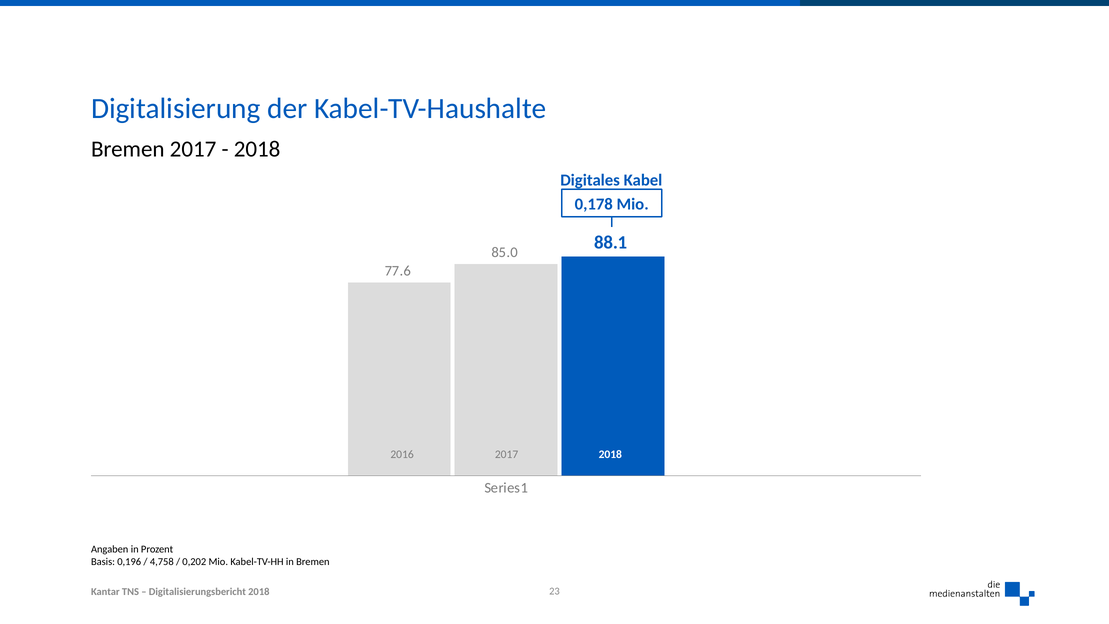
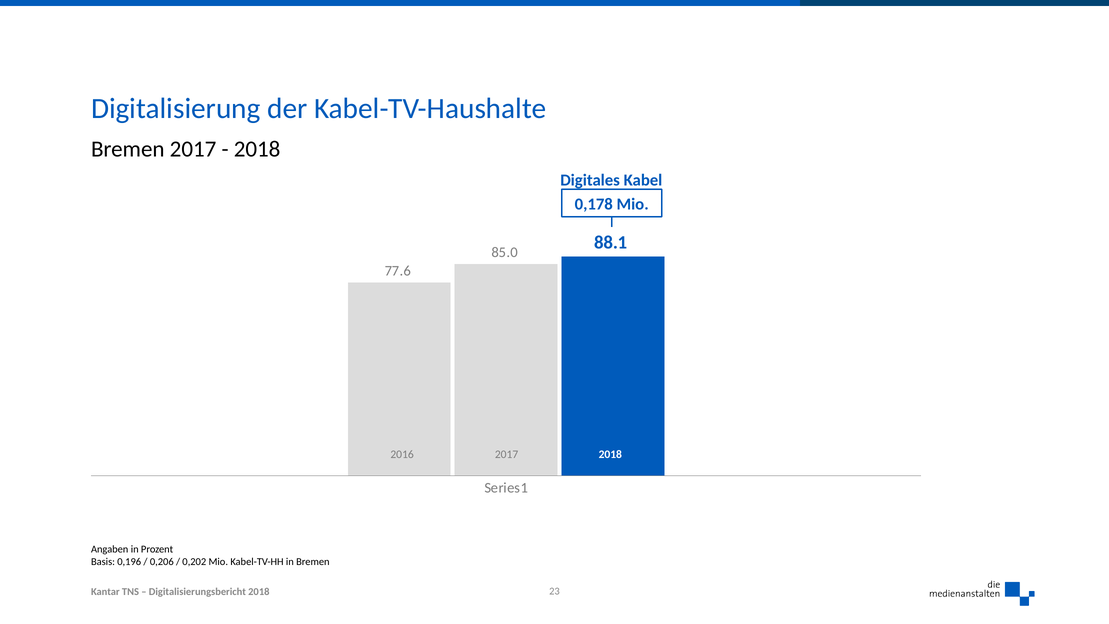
4,758: 4,758 -> 0,206
